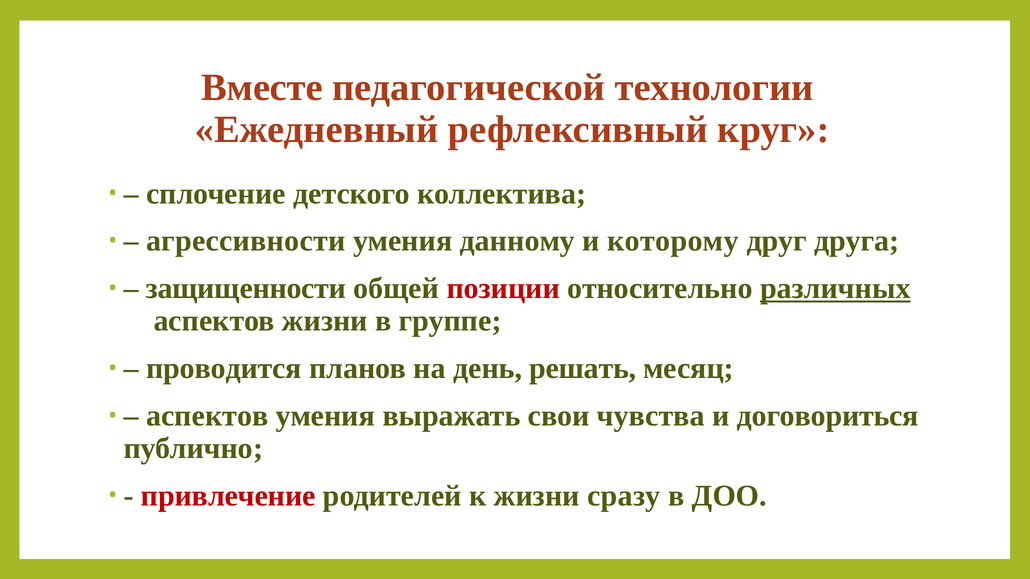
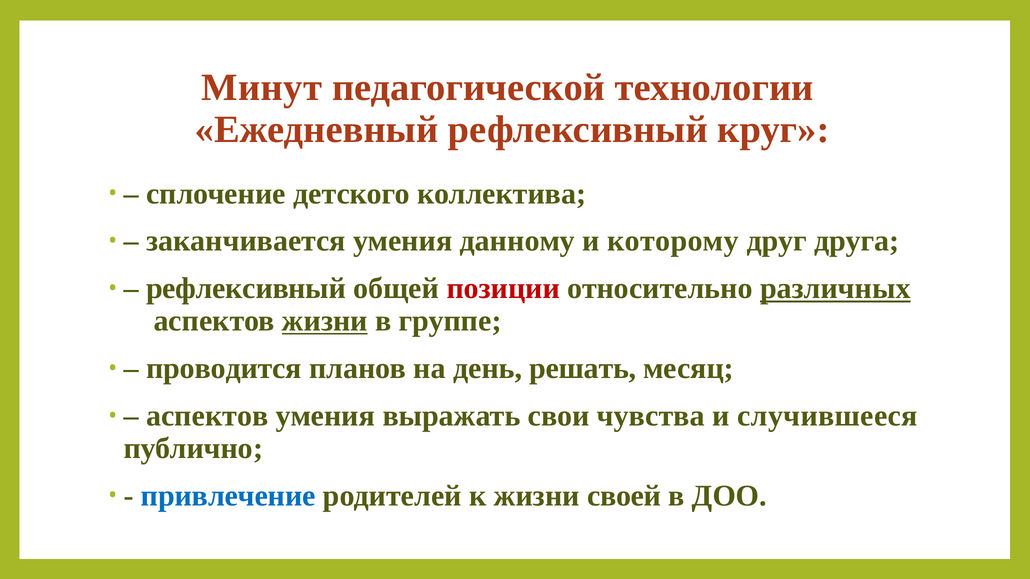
Вместе: Вместе -> Минут
агрессивности: агрессивности -> заканчивается
защищенности at (246, 289): защищенности -> рефлексивный
жизни at (325, 321) underline: none -> present
договориться: договориться -> случившееся
привлечение colour: red -> blue
сразу: сразу -> своей
